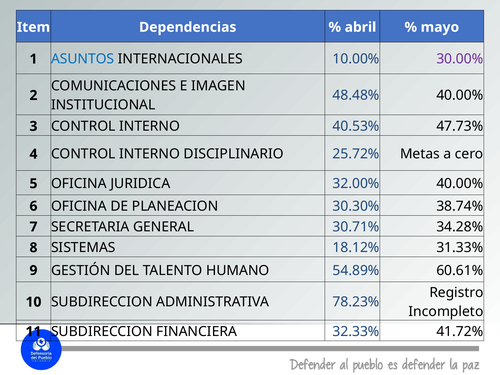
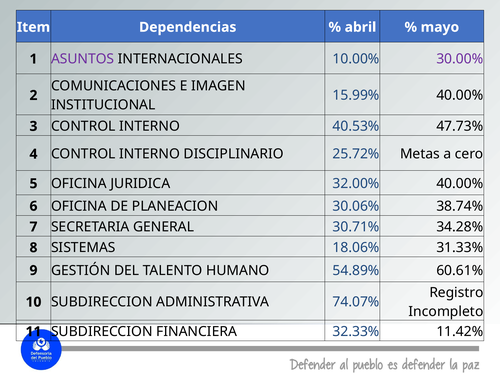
ASUNTOS colour: blue -> purple
48.48%: 48.48% -> 15.99%
30.30%: 30.30% -> 30.06%
18.12%: 18.12% -> 18.06%
78.23%: 78.23% -> 74.07%
41.72%: 41.72% -> 11.42%
